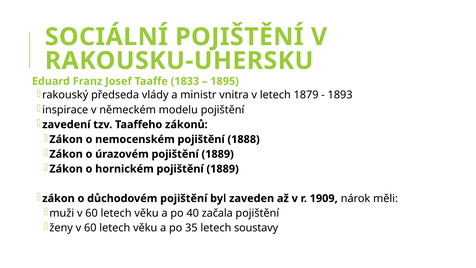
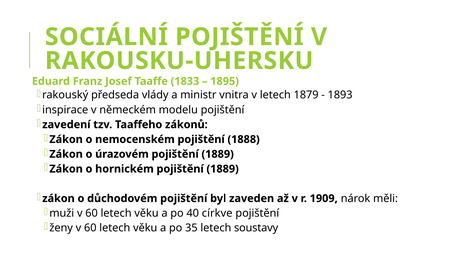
začala: začala -> církve
